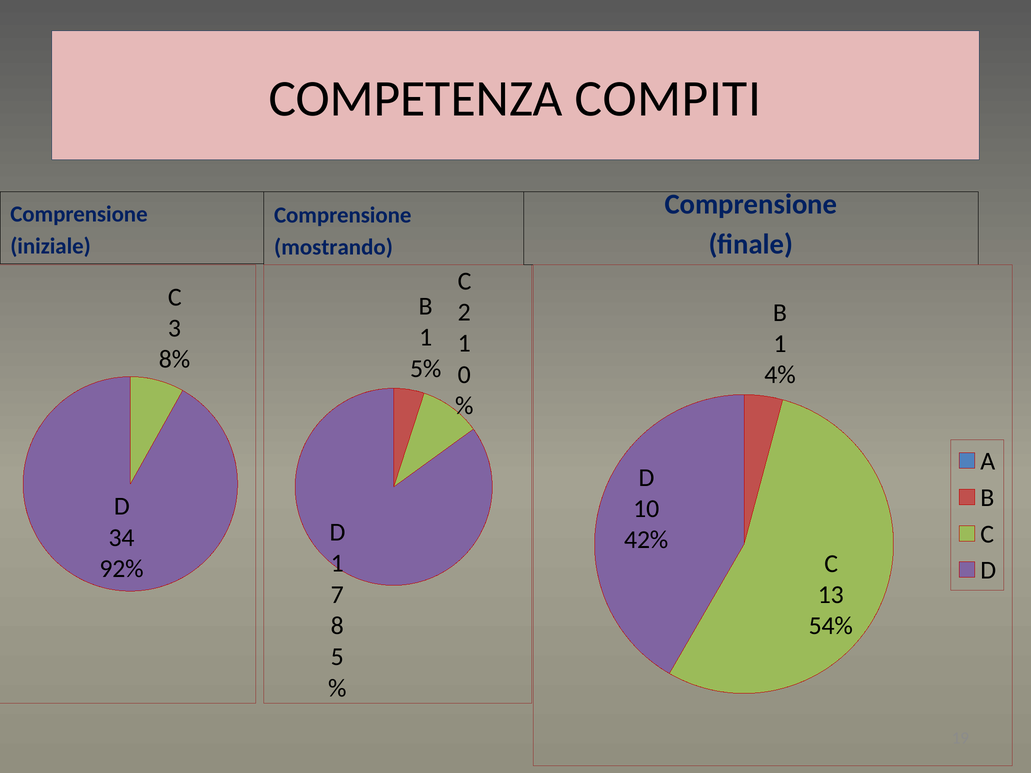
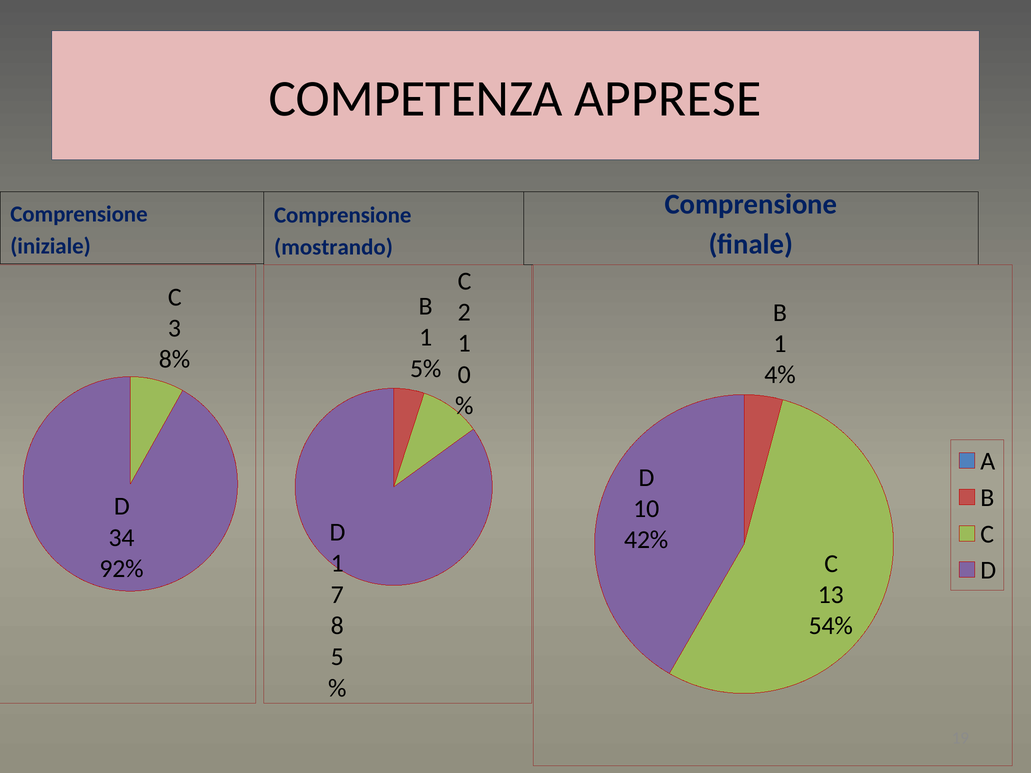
COMPITI: COMPITI -> APPRESE
